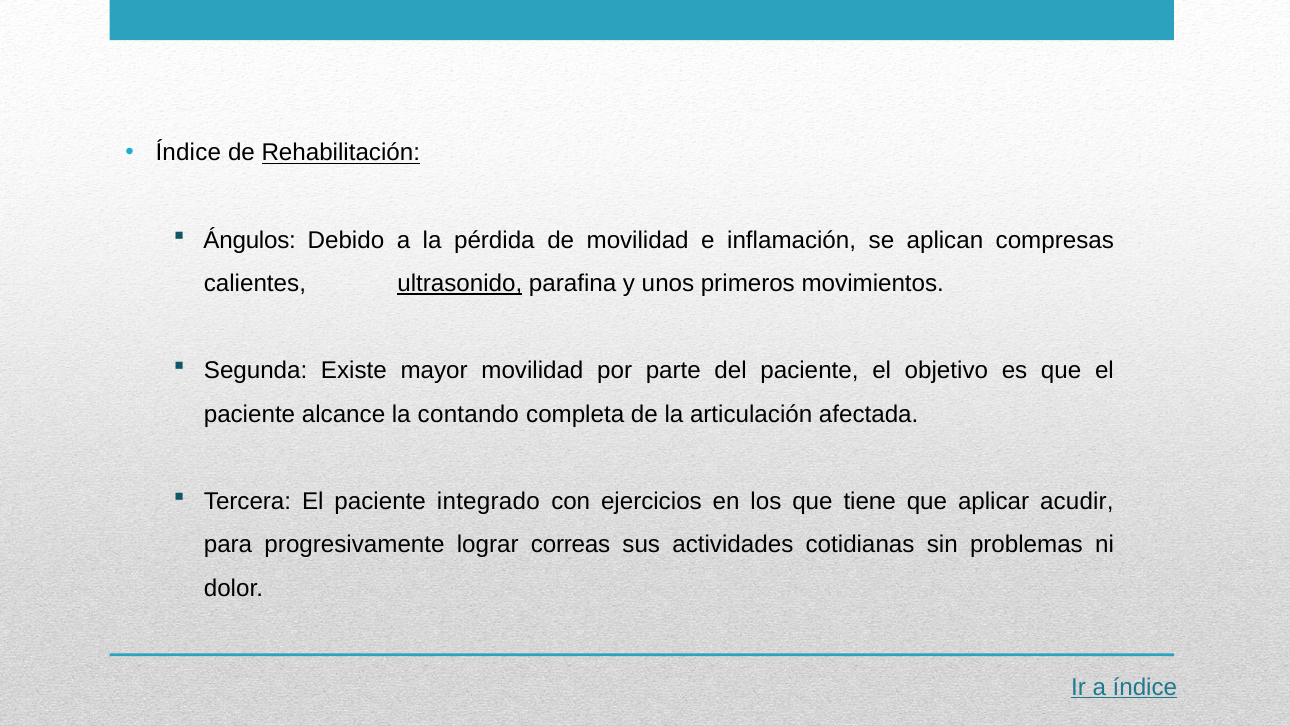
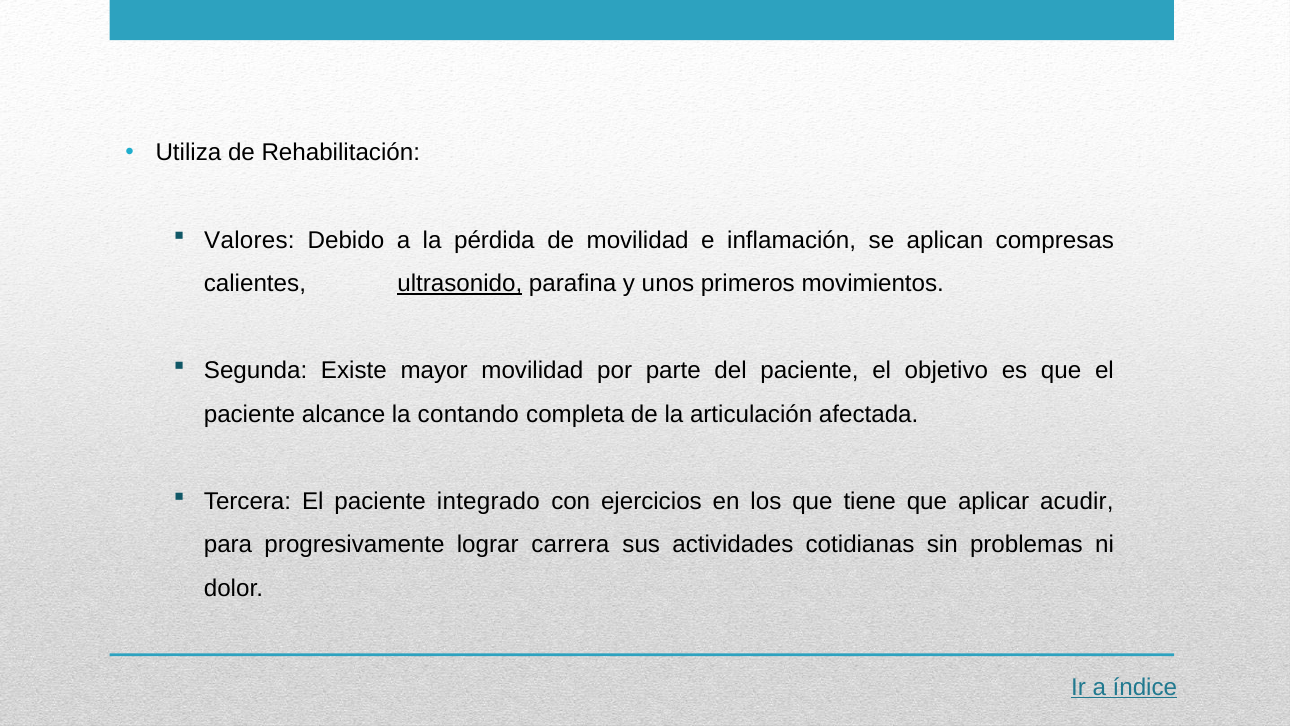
Índice at (188, 153): Índice -> Utiliza
Rehabilitación underline: present -> none
Ángulos: Ángulos -> Valores
correas: correas -> carrera
